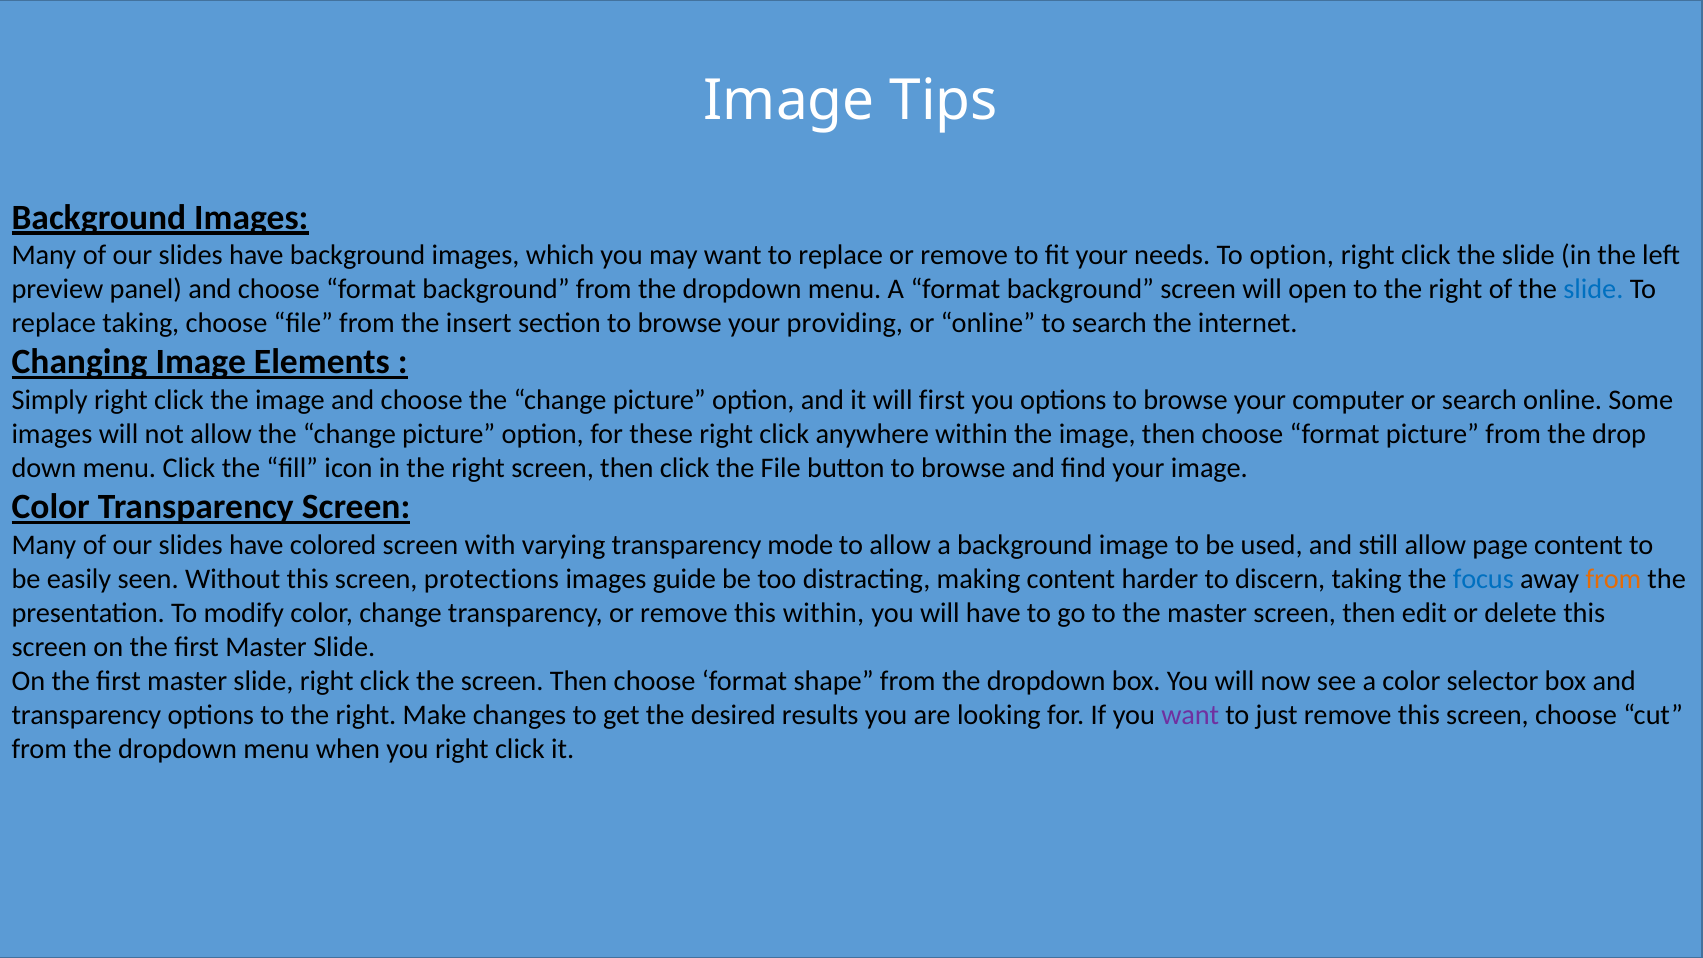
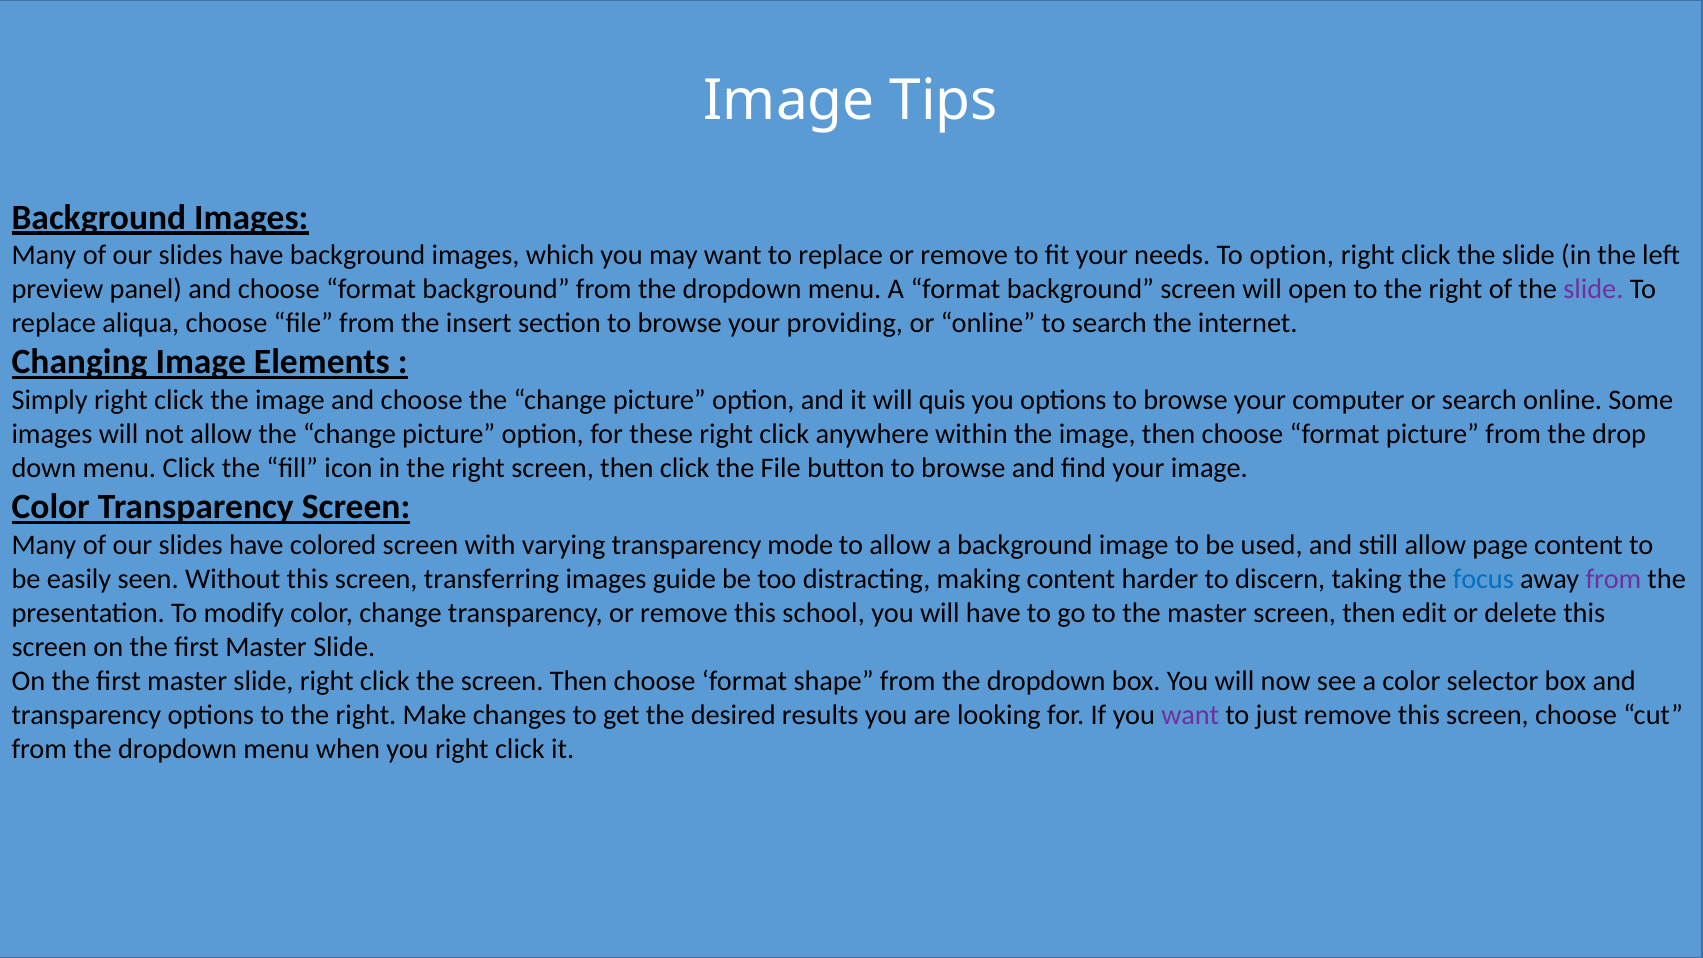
slide at (1593, 289) colour: blue -> purple
replace taking: taking -> aliqua
will first: first -> quis
protections: protections -> transferring
from at (1613, 579) colour: orange -> purple
this within: within -> school
